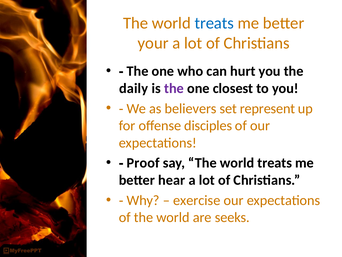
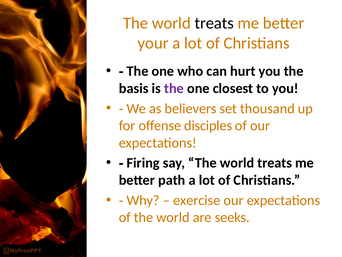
treats at (214, 23) colour: blue -> black
daily: daily -> basis
represent: represent -> thousand
Proof: Proof -> Firing
hear: hear -> path
